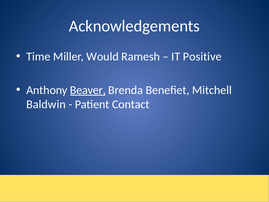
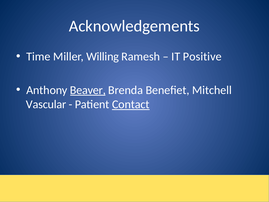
Would: Would -> Willing
Baldwin: Baldwin -> Vascular
Contact underline: none -> present
